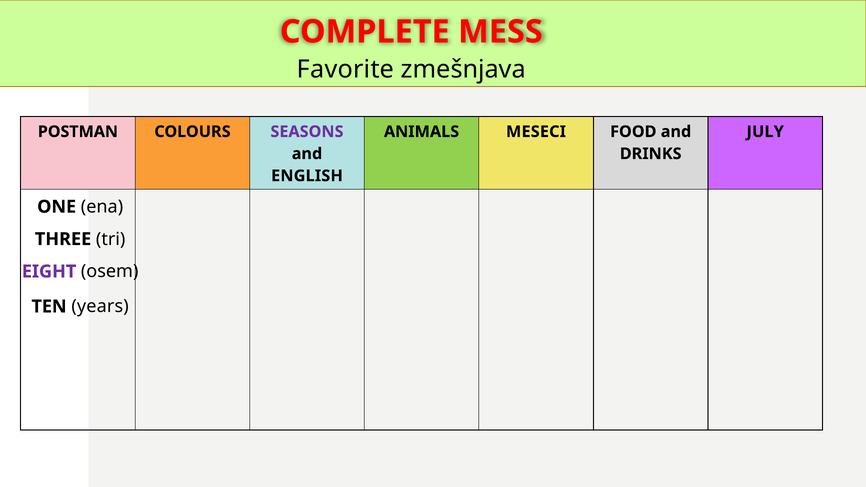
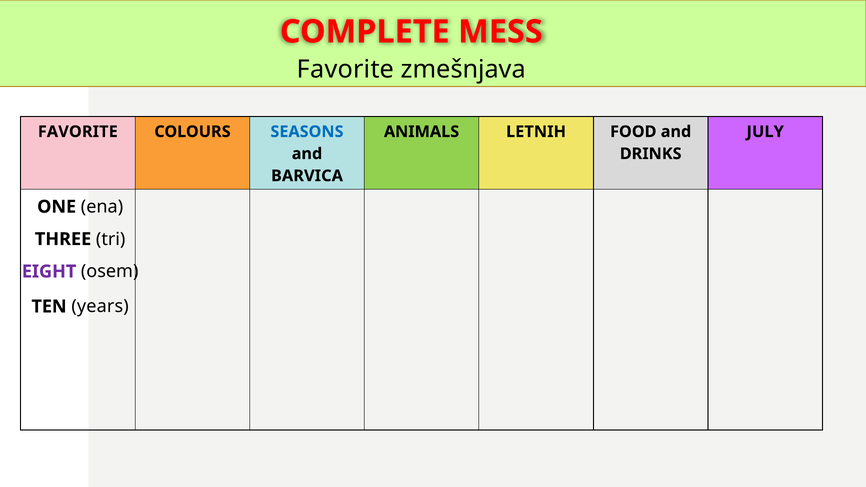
POSTMAN at (78, 132): POSTMAN -> FAVORITE
SEASONS colour: purple -> blue
MESECI: MESECI -> LETNIH
ENGLISH: ENGLISH -> BARVICA
